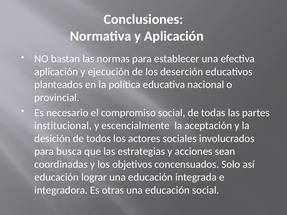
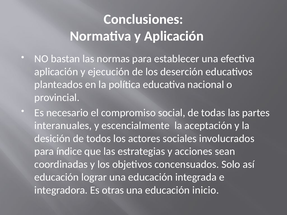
institucional: institucional -> interanuales
busca: busca -> índice
educación social: social -> inicio
